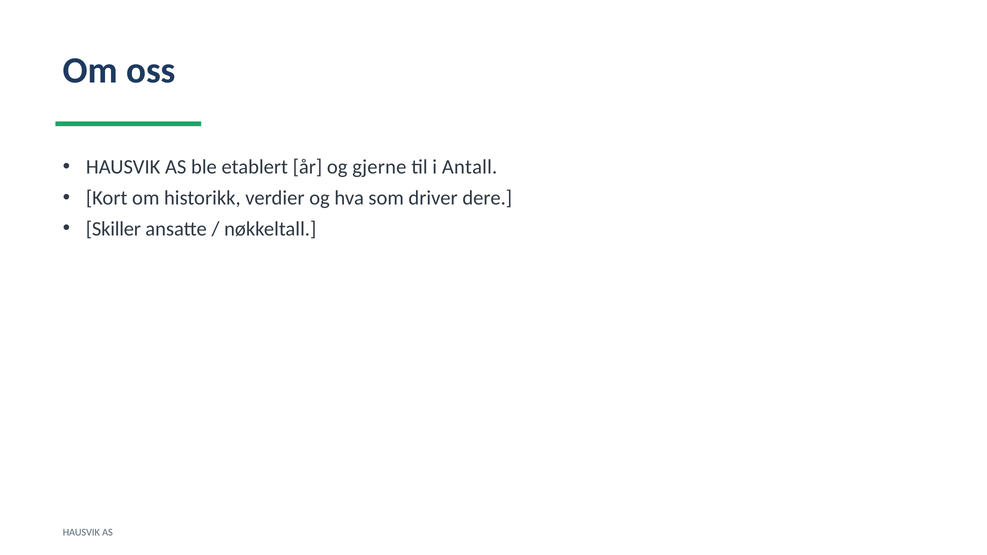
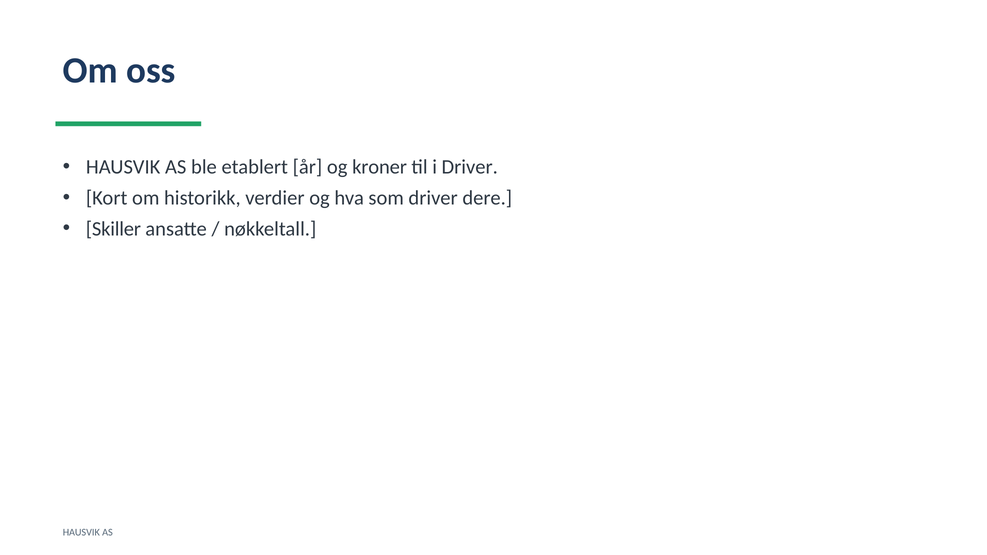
gjerne: gjerne -> kroner
i Antall: Antall -> Driver
